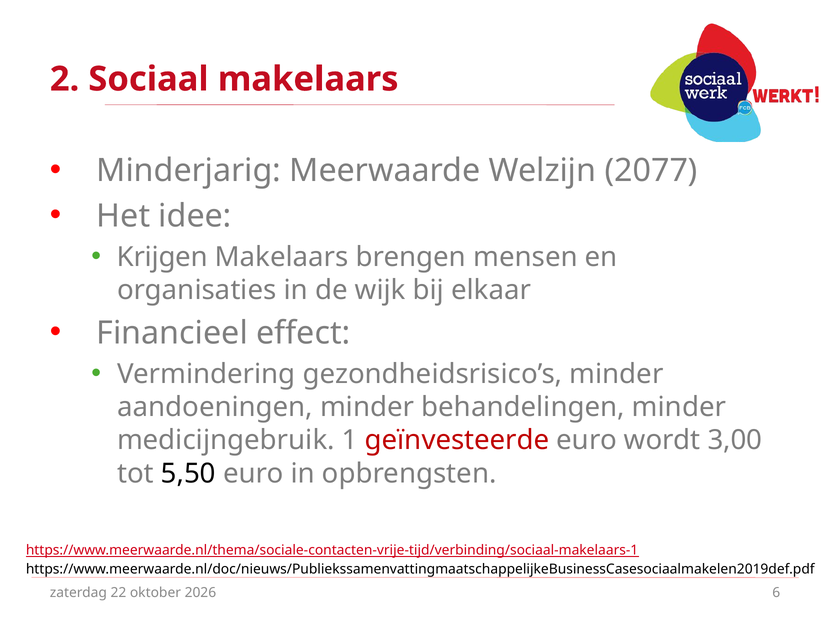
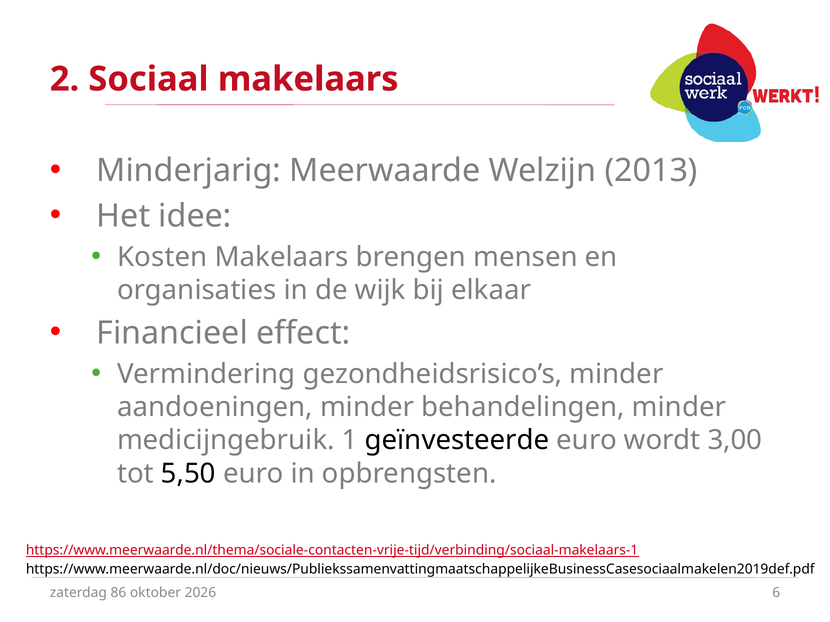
2077: 2077 -> 2013
Krijgen: Krijgen -> Kosten
geïnvesteerde colour: red -> black
22: 22 -> 86
